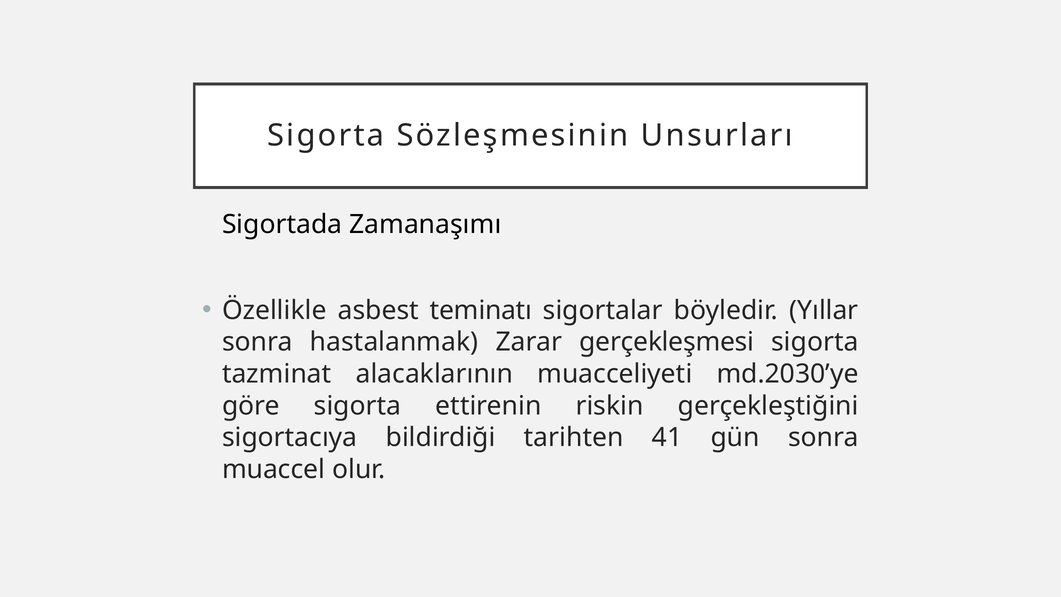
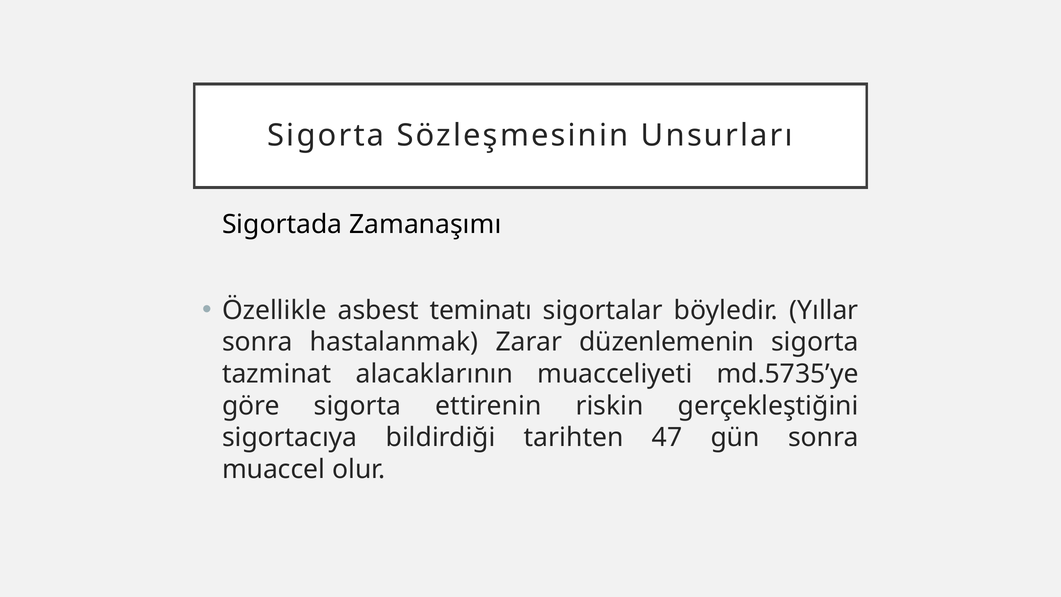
gerçekleşmesi: gerçekleşmesi -> düzenlemenin
md.2030’ye: md.2030’ye -> md.5735’ye
41: 41 -> 47
